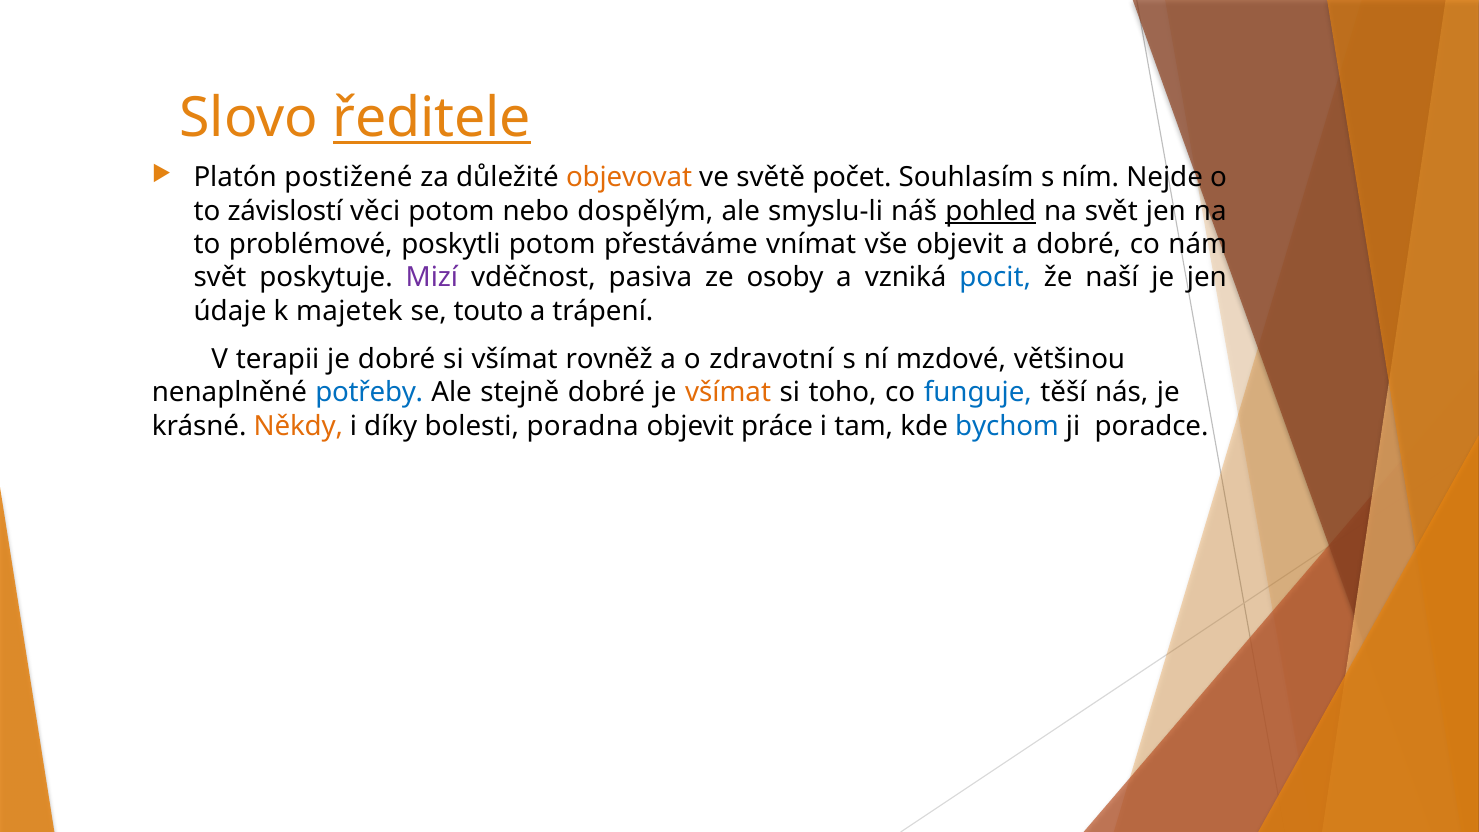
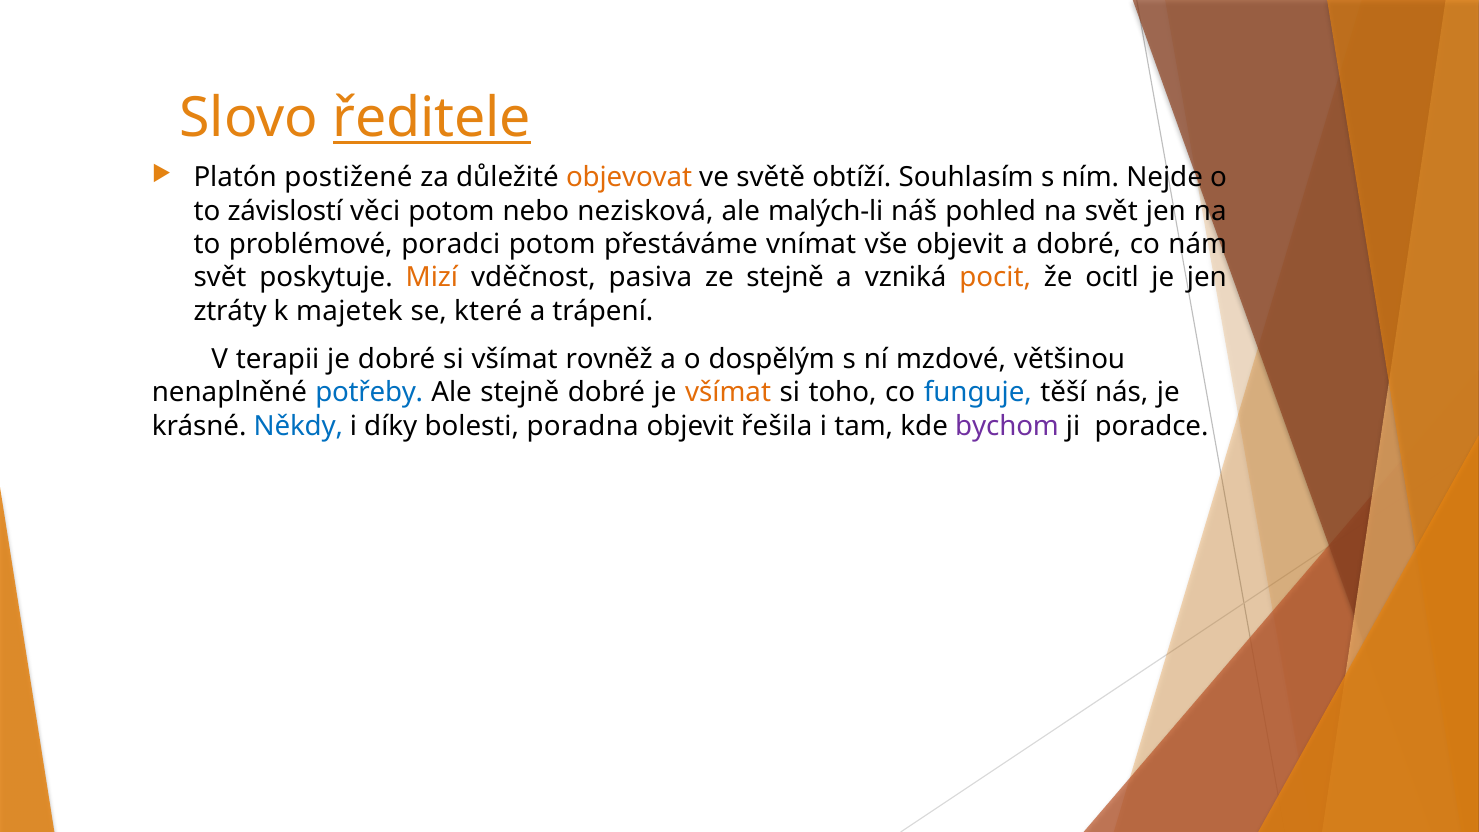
počet: počet -> obtíží
dospělým: dospělým -> nezisková
smyslu-li: smyslu-li -> malých-li
pohled underline: present -> none
poskytli: poskytli -> poradci
Mizí colour: purple -> orange
ze osoby: osoby -> stejně
pocit colour: blue -> orange
naší: naší -> ocitl
údaje: údaje -> ztráty
touto: touto -> které
zdravotní: zdravotní -> dospělým
Někdy colour: orange -> blue
práce: práce -> řešila
bychom colour: blue -> purple
